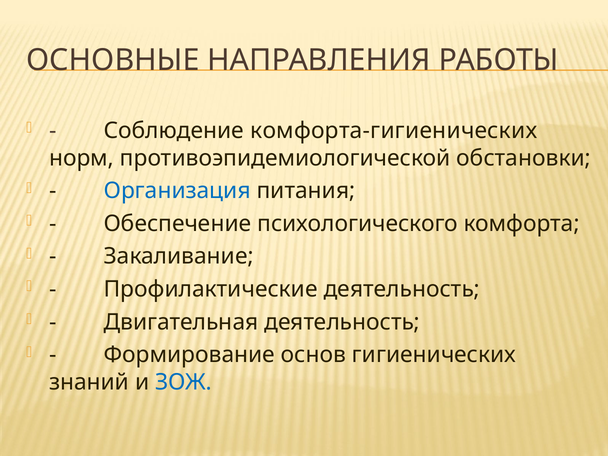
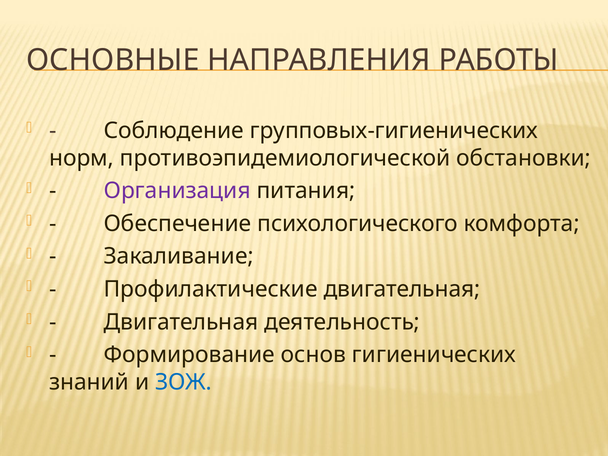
комфорта-гигиенических: комфорта-гигиенических -> групповых-гигиенических
Организация colour: blue -> purple
Профилактические деятельность: деятельность -> двигательная
